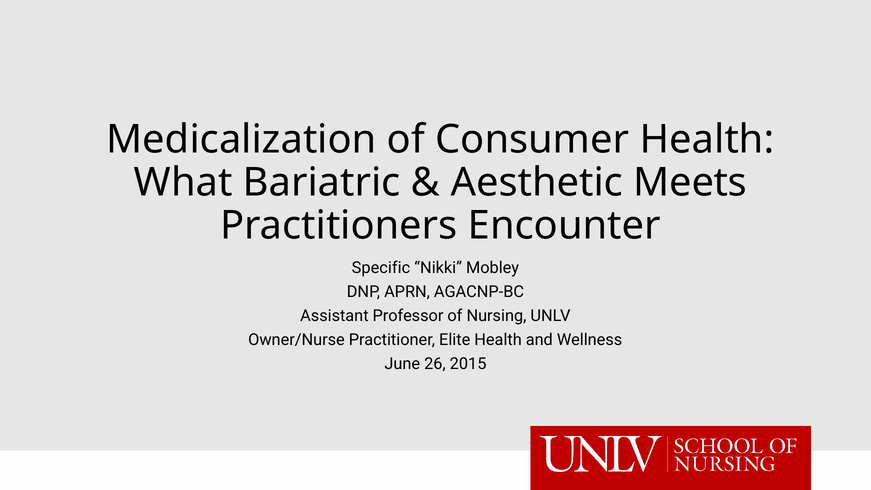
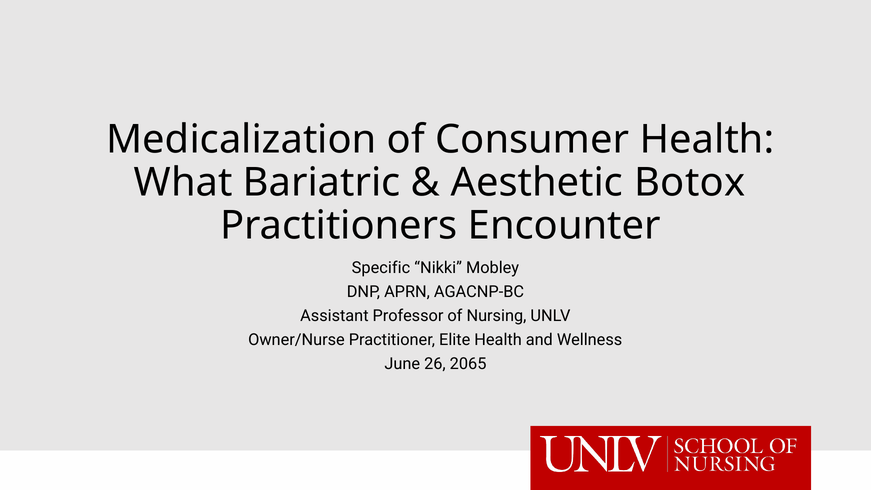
Meets: Meets -> Botox
2015: 2015 -> 2065
